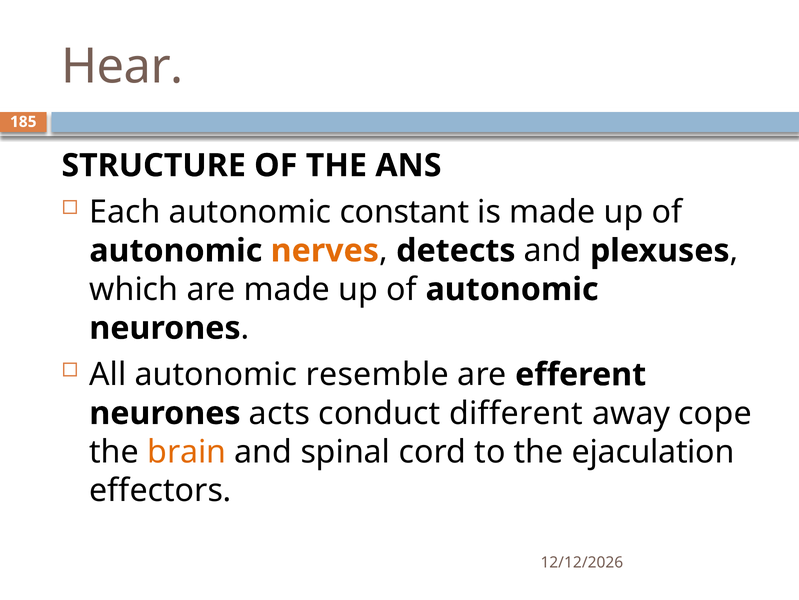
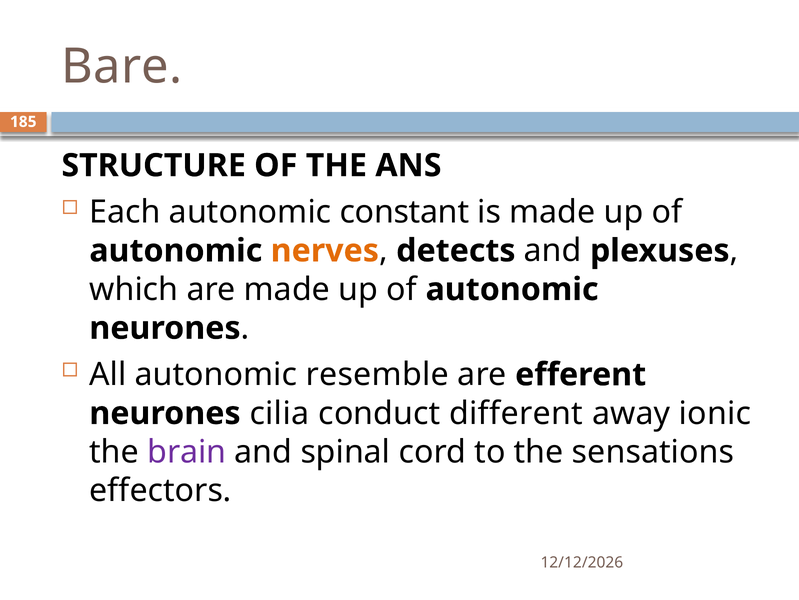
Hear: Hear -> Bare
acts: acts -> cilia
cope: cope -> ionic
brain colour: orange -> purple
ejaculation: ejaculation -> sensations
